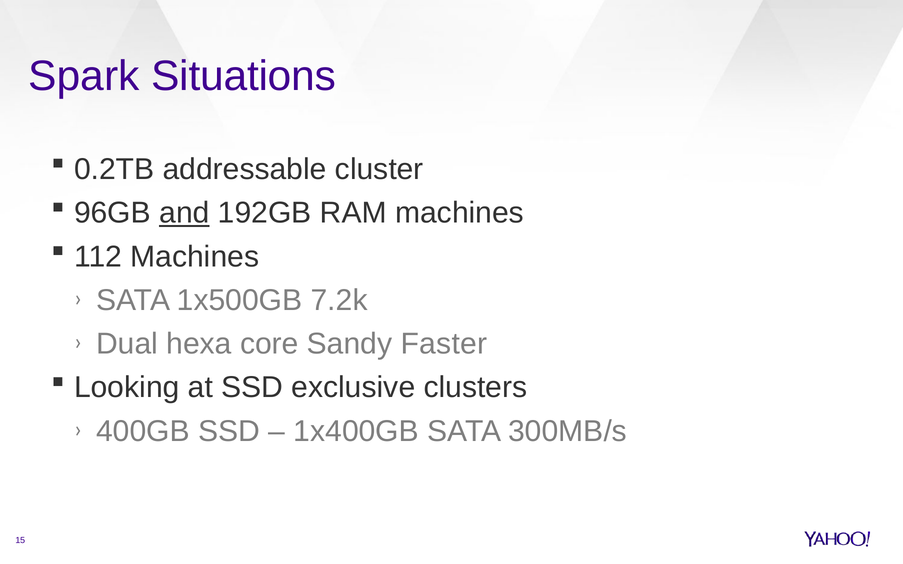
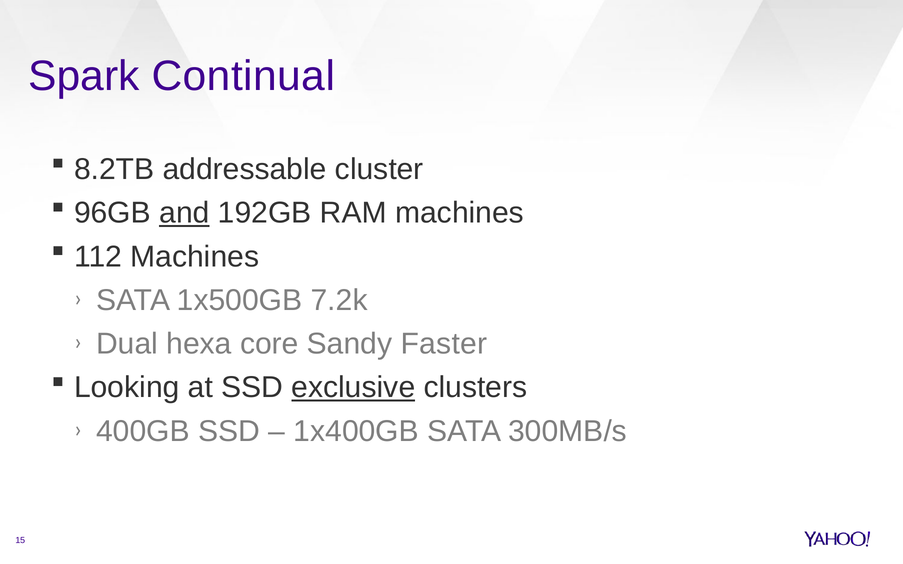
Situations: Situations -> Continual
0.2TB: 0.2TB -> 8.2TB
exclusive underline: none -> present
